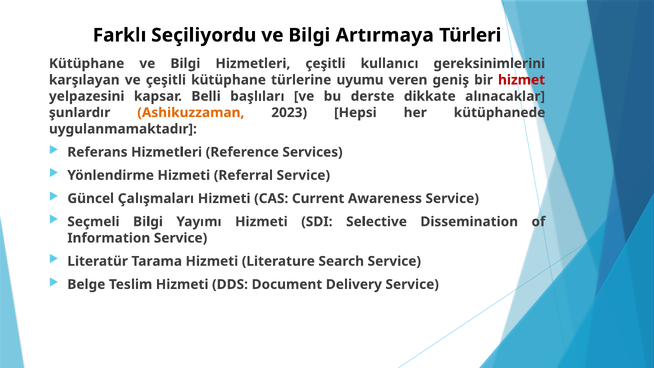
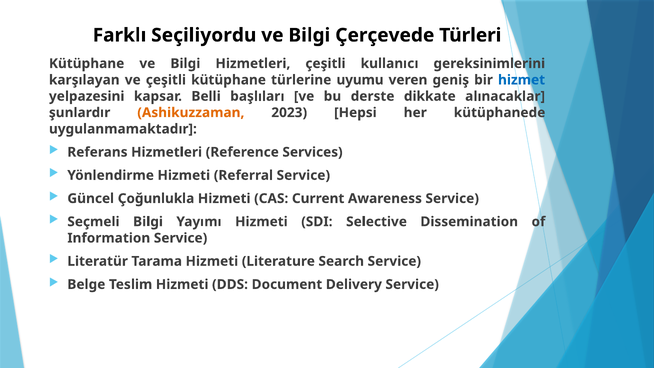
Artırmaya: Artırmaya -> Çerçevede
hizmet colour: red -> blue
Çalışmaları: Çalışmaları -> Çoğunlukla
